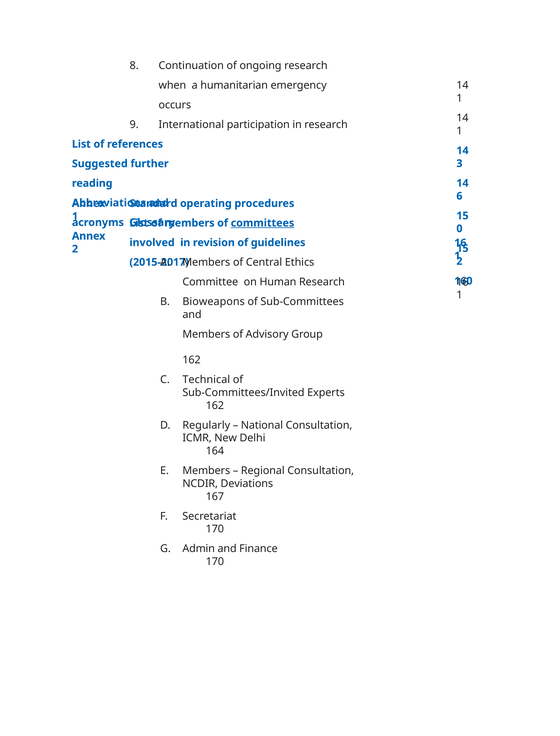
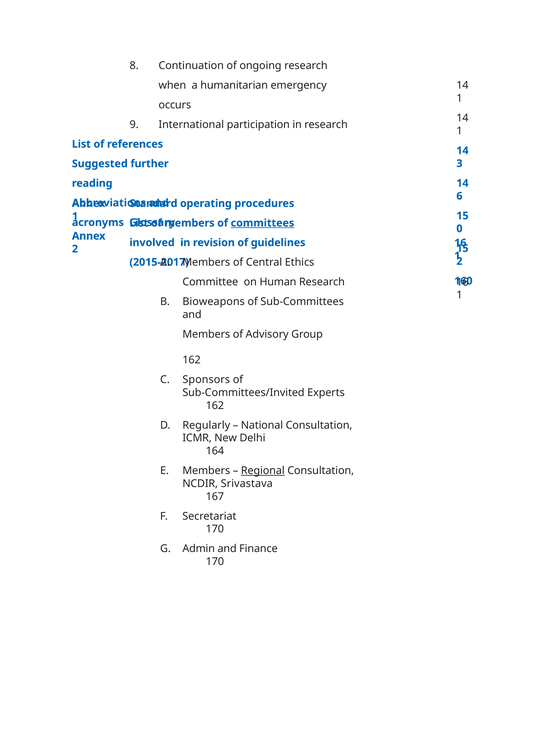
Technical: Technical -> Sponsors
Regional underline: none -> present
Deviations: Deviations -> Srivastava
